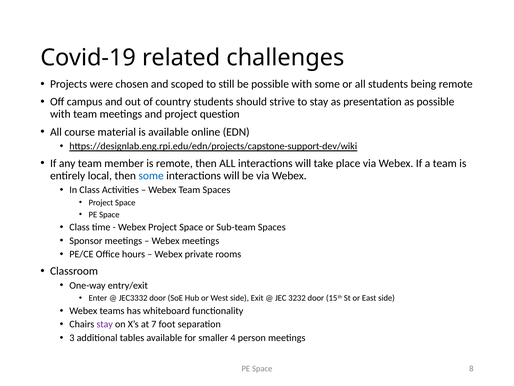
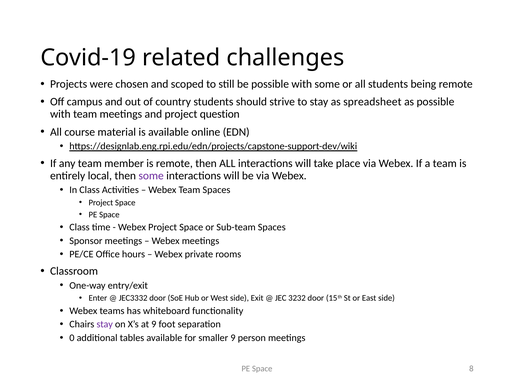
presentation: presentation -> spreadsheet
some at (151, 175) colour: blue -> purple
at 7: 7 -> 9
3: 3 -> 0
smaller 4: 4 -> 9
